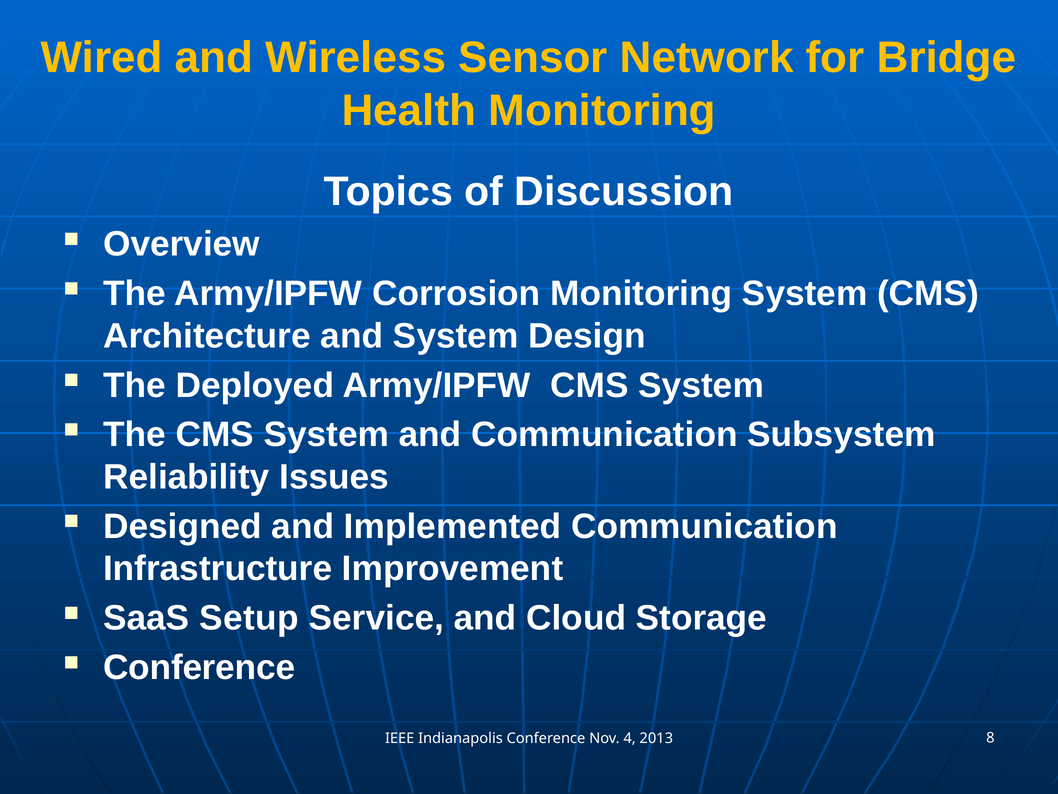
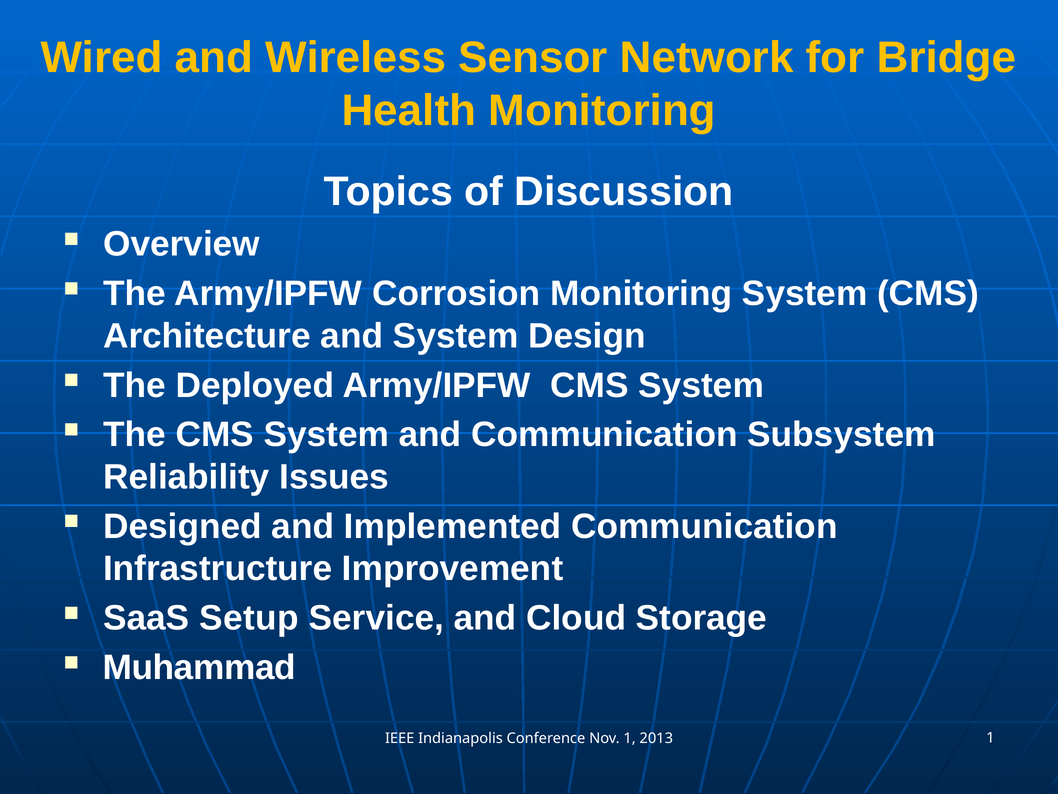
Conference at (199, 667): Conference -> Muhammad
Nov 4: 4 -> 1
2013 8: 8 -> 1
